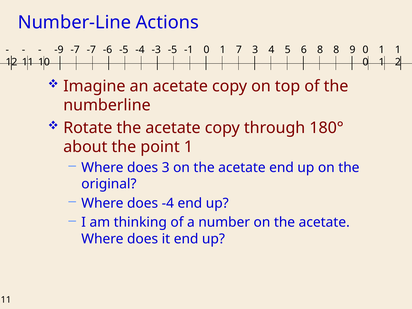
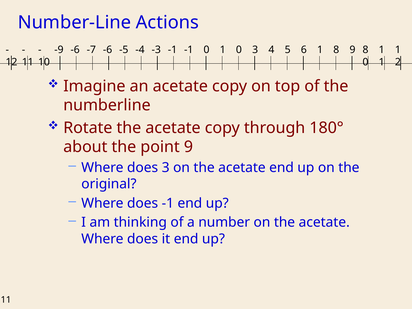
-7 at (75, 50): -7 -> -6
-5 at (172, 50): -5 -> -1
1 7: 7 -> 0
6 8: 8 -> 1
9 0: 0 -> 8
point 1: 1 -> 9
does -4: -4 -> -1
